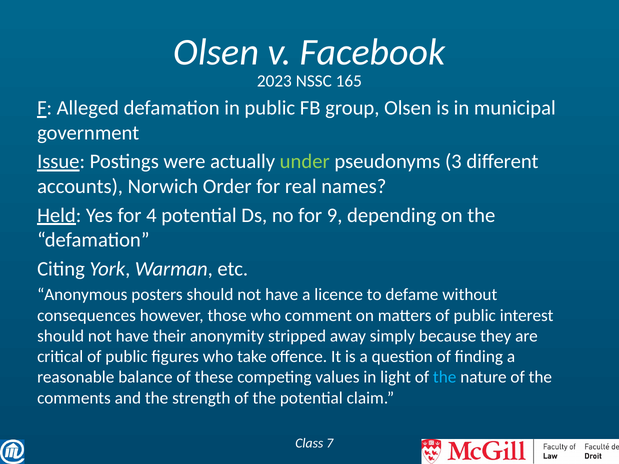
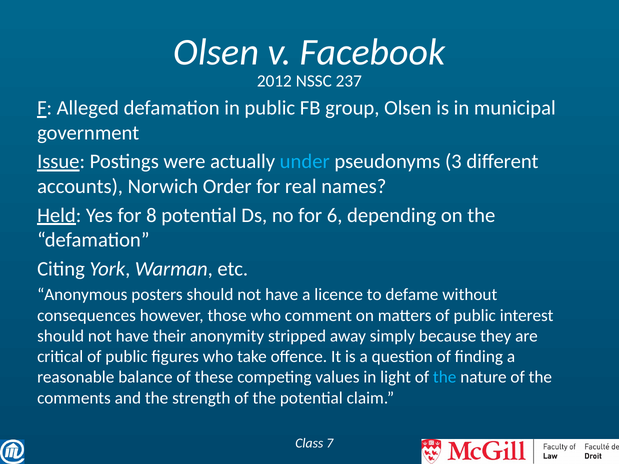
2023: 2023 -> 2012
165: 165 -> 237
under colour: light green -> light blue
4: 4 -> 8
9: 9 -> 6
